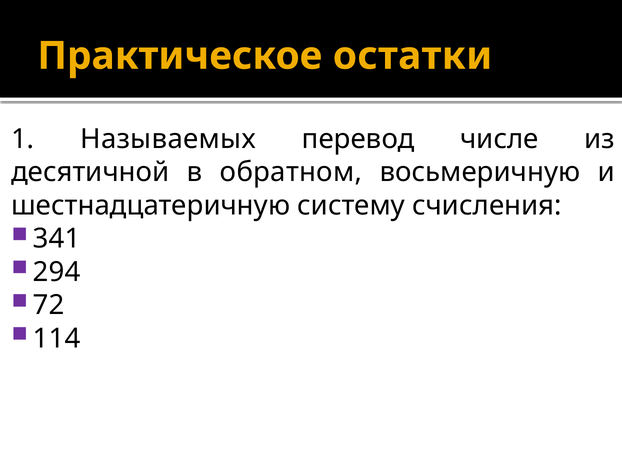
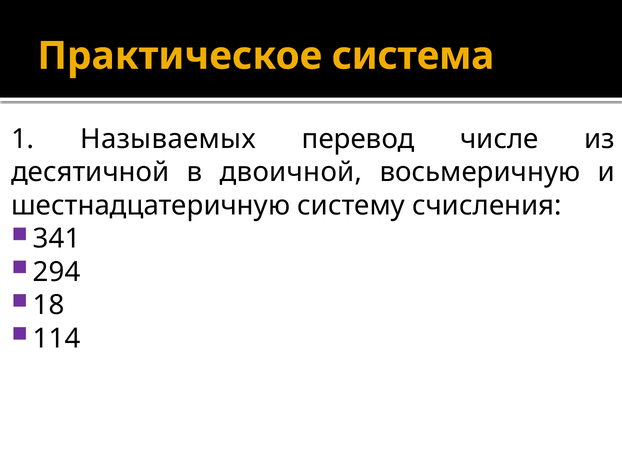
остатки: остатки -> система
обратном: обратном -> двоичной
72: 72 -> 18
